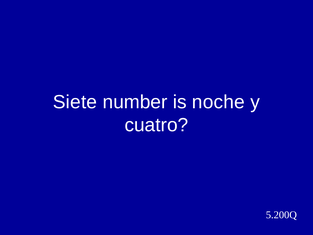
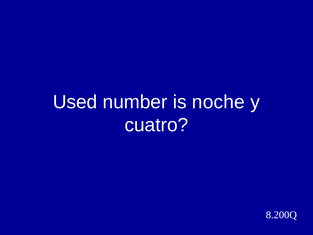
Siete: Siete -> Used
5.200Q: 5.200Q -> 8.200Q
